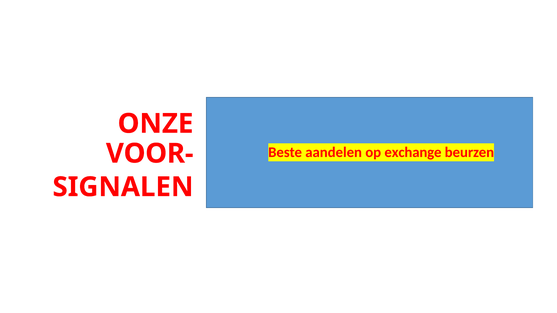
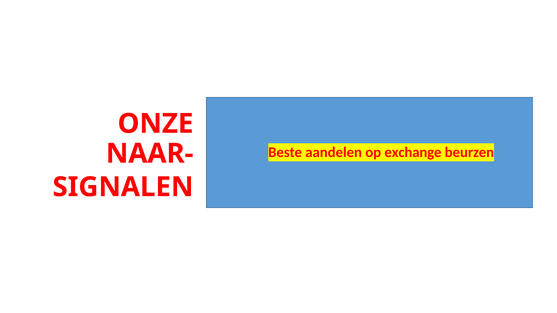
VOOR-: VOOR- -> NAAR-
